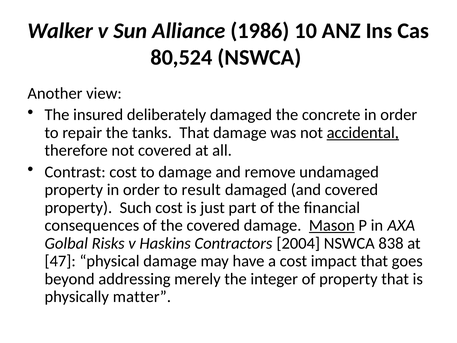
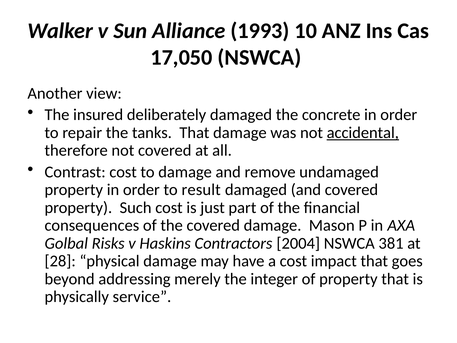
1986: 1986 -> 1993
80,524: 80,524 -> 17,050
Mason underline: present -> none
838: 838 -> 381
47: 47 -> 28
matter: matter -> service
